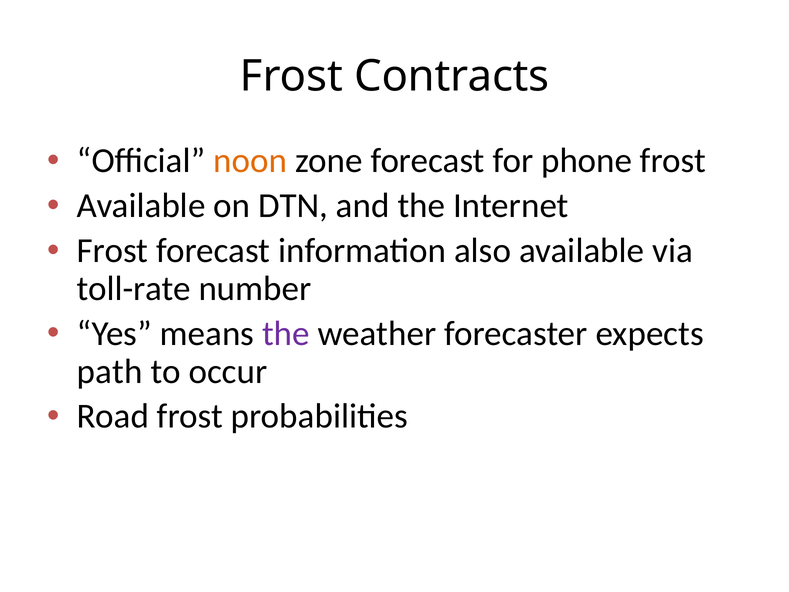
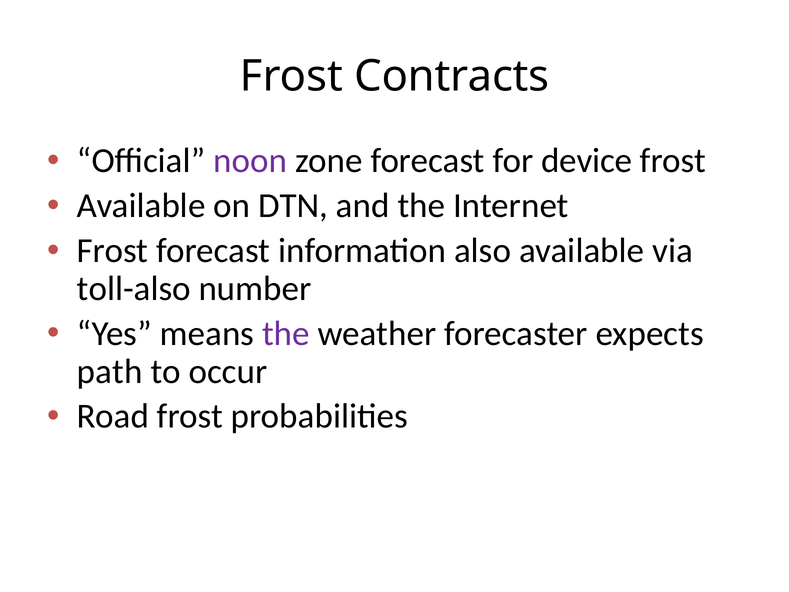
noon colour: orange -> purple
phone: phone -> device
toll-rate: toll-rate -> toll-also
